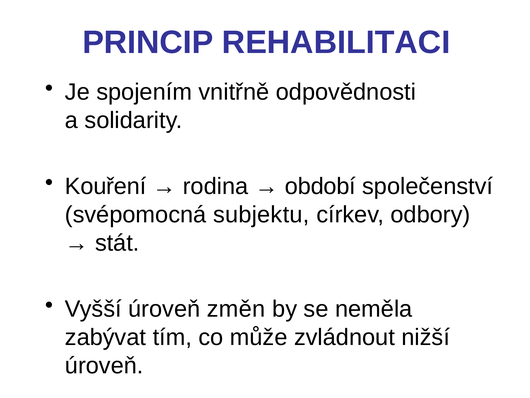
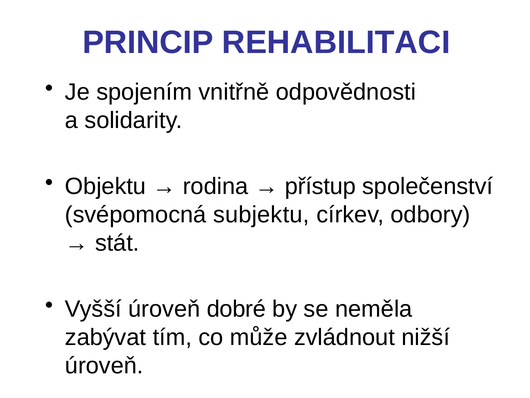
Kouření: Kouření -> Objektu
období: období -> přístup
změn: změn -> dobré
